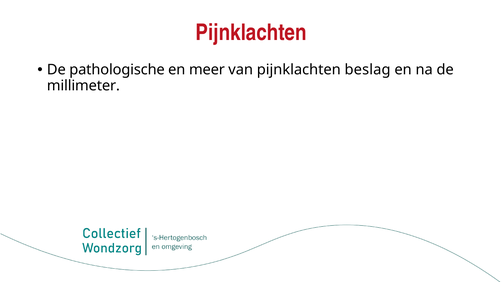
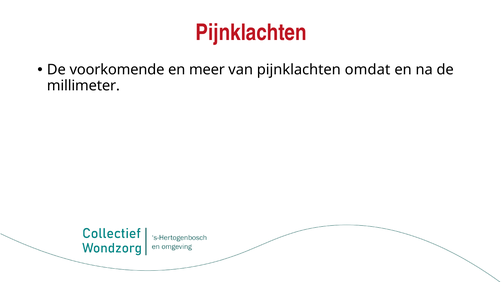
pathologische: pathologische -> voorkomende
beslag: beslag -> omdat
